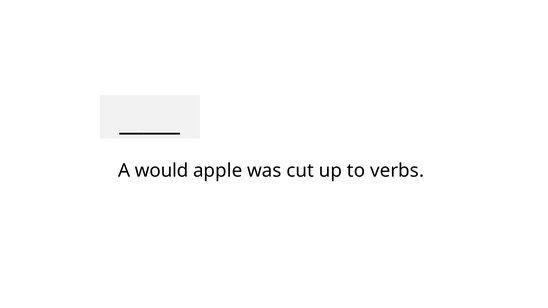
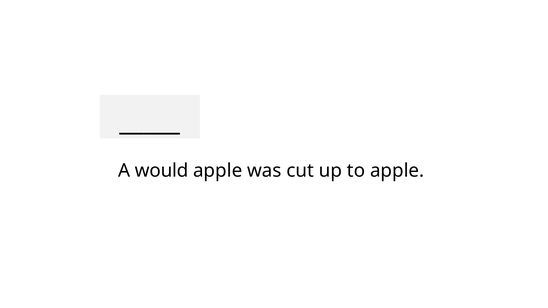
to verbs: verbs -> apple
